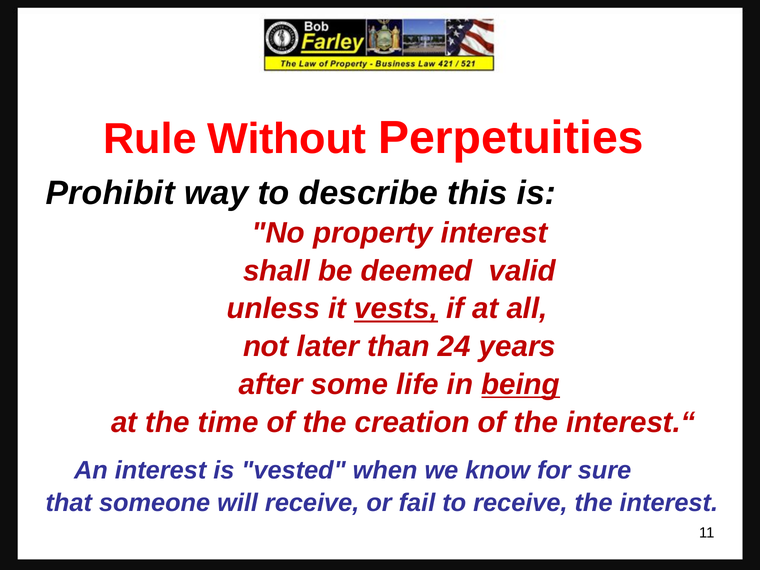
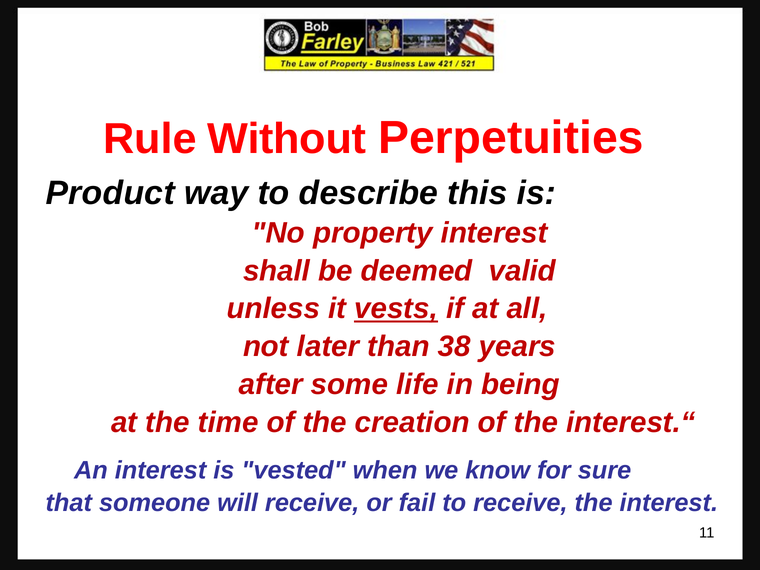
Prohibit: Prohibit -> Product
24: 24 -> 38
being underline: present -> none
